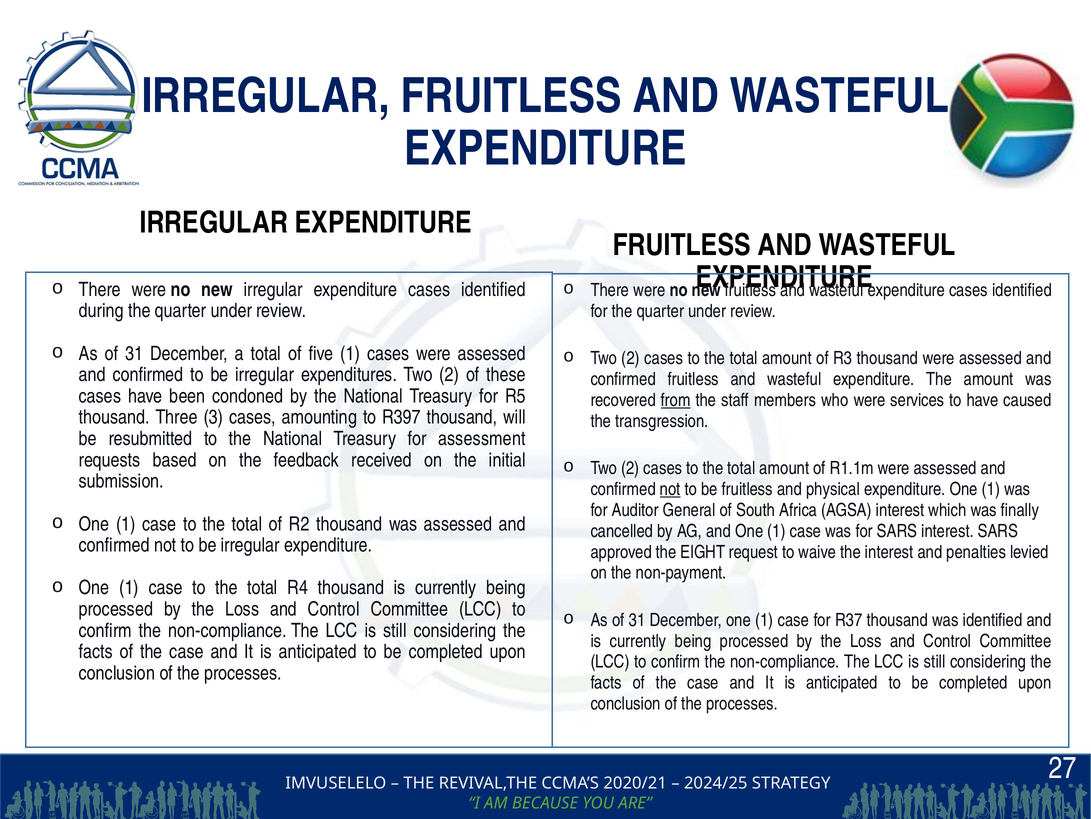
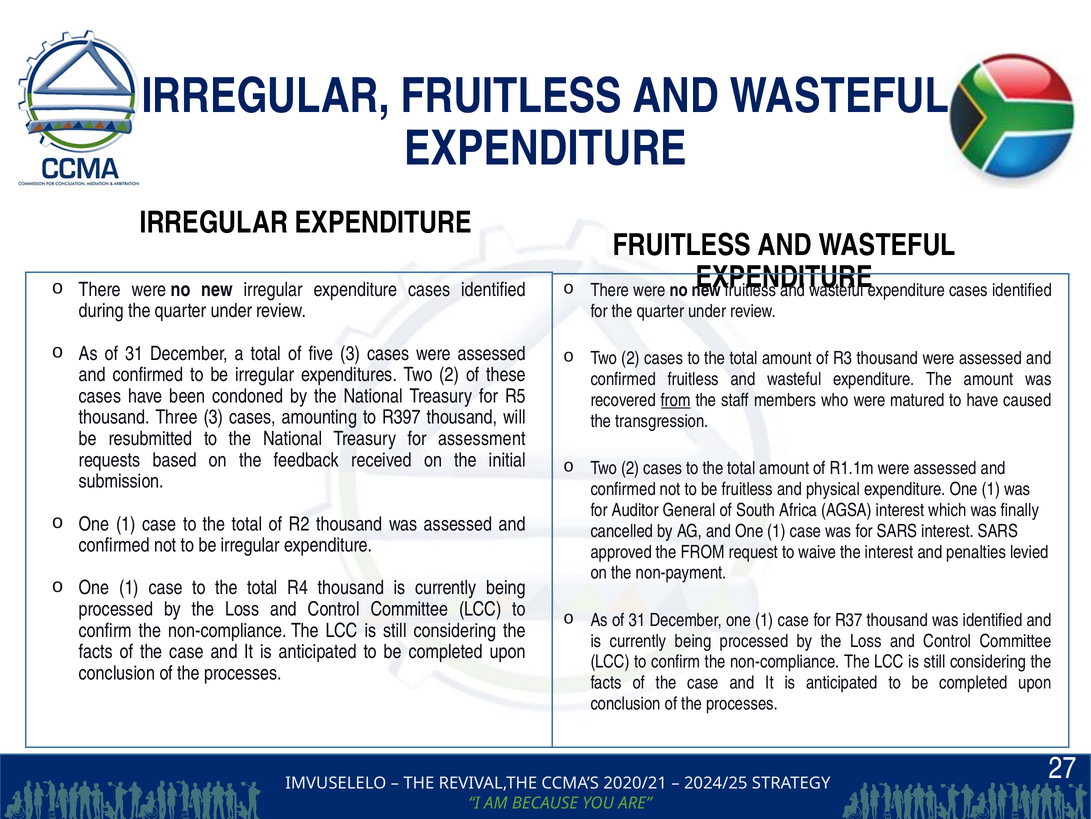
five 1: 1 -> 3
services: services -> matured
not at (670, 489) underline: present -> none
the EIGHT: EIGHT -> FROM
